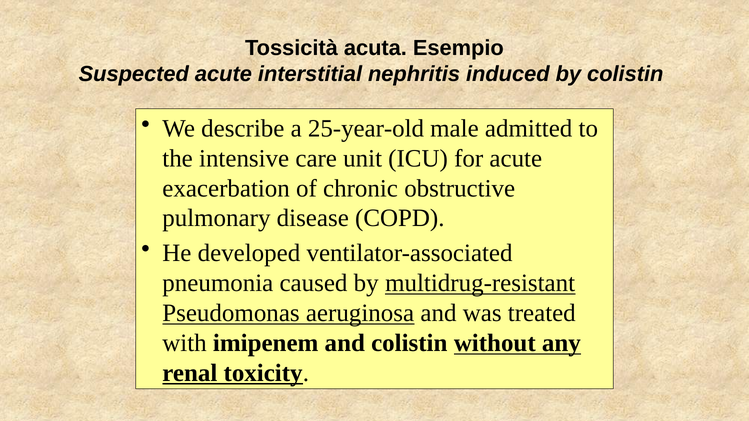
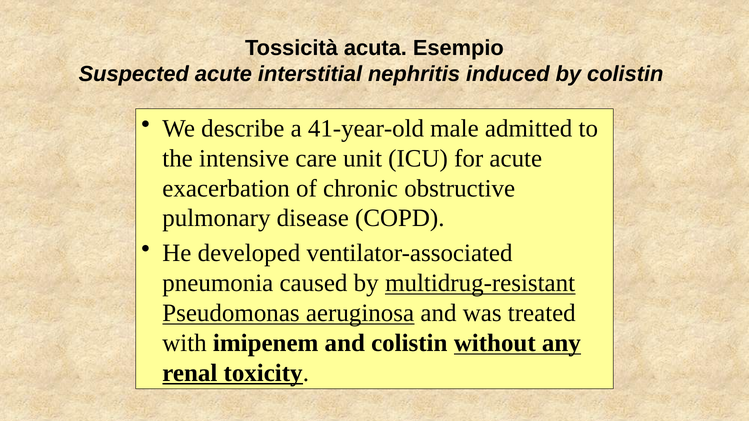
25-year-old: 25-year-old -> 41-year-old
